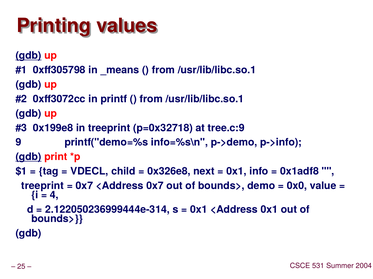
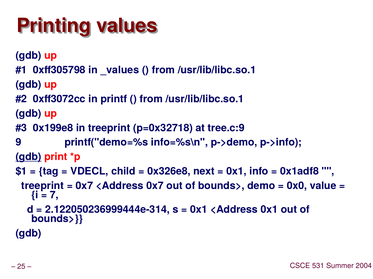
gdb at (28, 56) underline: present -> none
_means: _means -> _values
4: 4 -> 7
